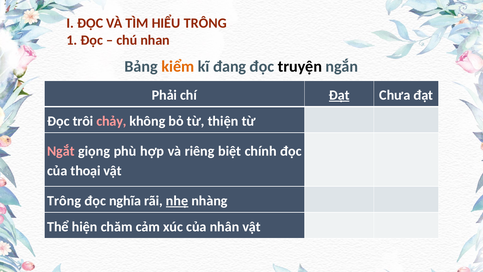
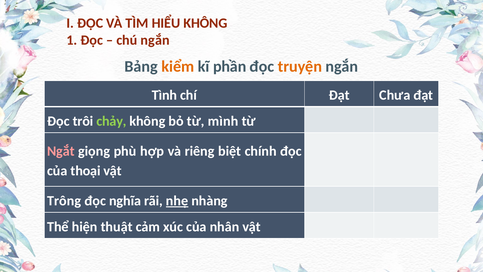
HIỂU TRÔNG: TRÔNG -> KHÔNG
chú nhan: nhan -> ngắn
đang: đang -> phần
truyện colour: black -> orange
Phải: Phải -> Tình
Đạt at (339, 95) underline: present -> none
chảy colour: pink -> light green
thiện: thiện -> mình
chăm: chăm -> thuật
